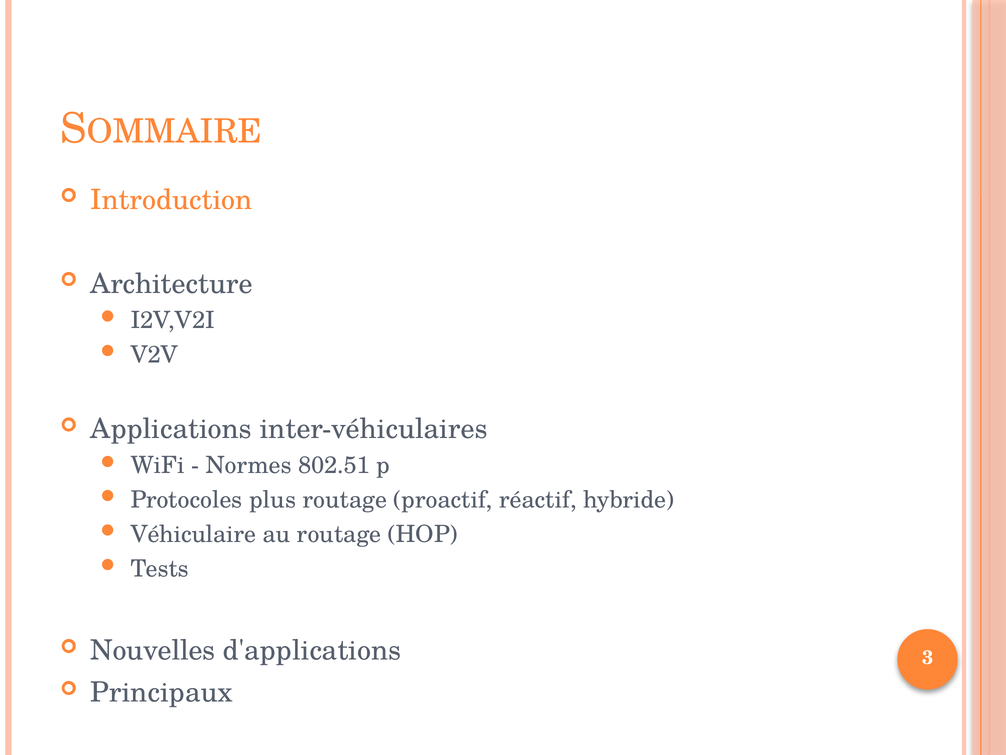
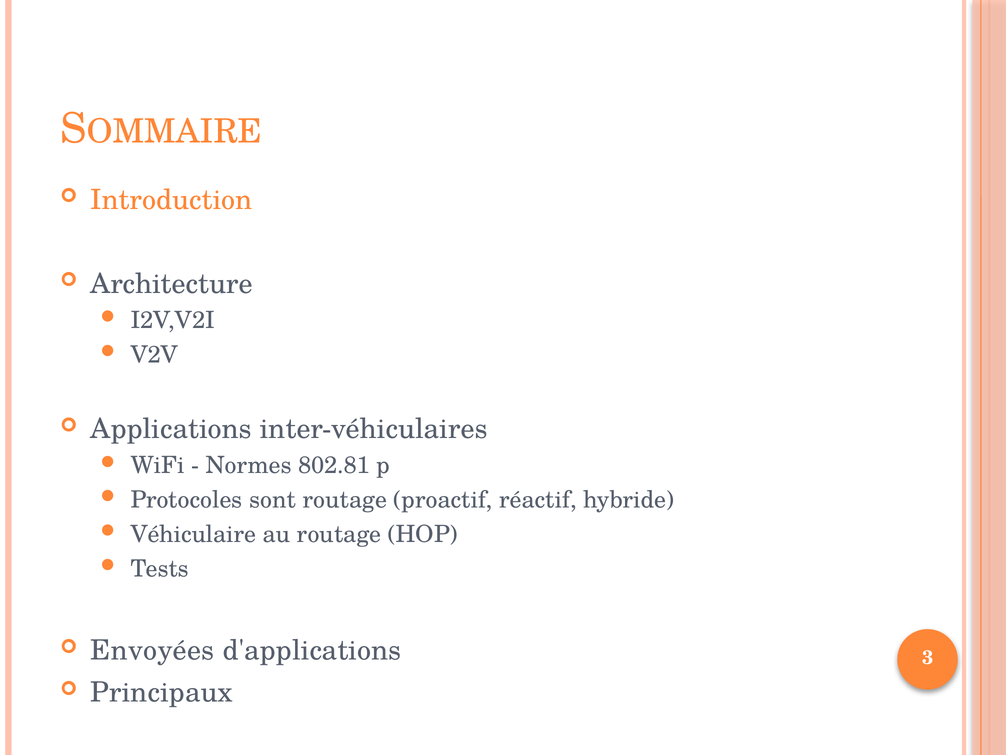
802.51: 802.51 -> 802.81
plus: plus -> sont
Nouvelles: Nouvelles -> Envoyées
